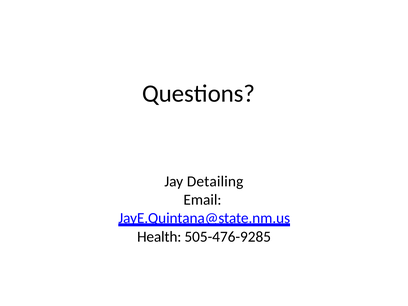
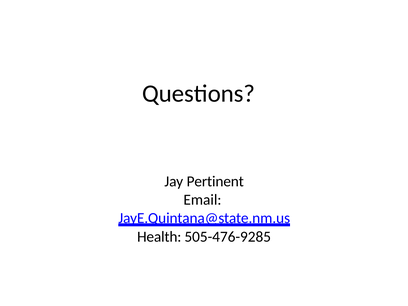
Detailing: Detailing -> Pertinent
